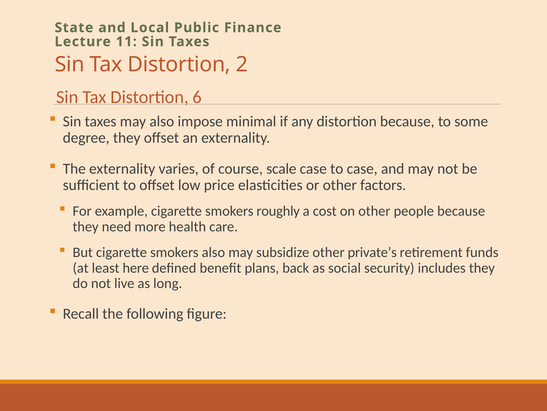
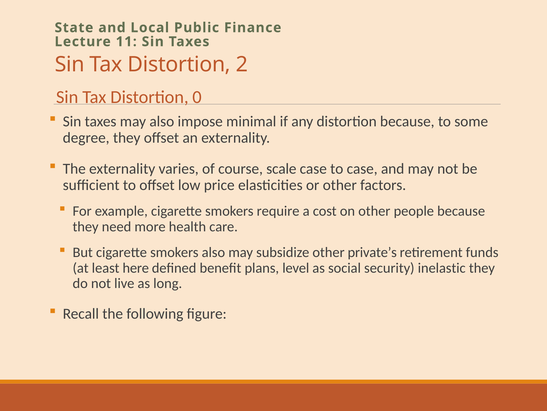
6: 6 -> 0
roughly: roughly -> require
back: back -> level
includes: includes -> inelastic
